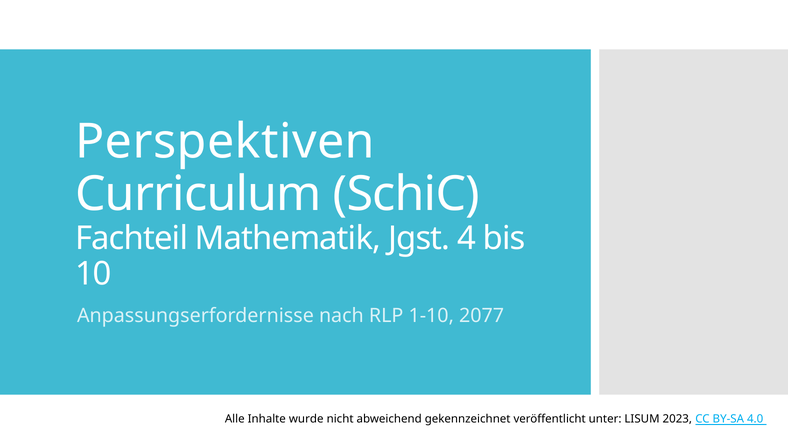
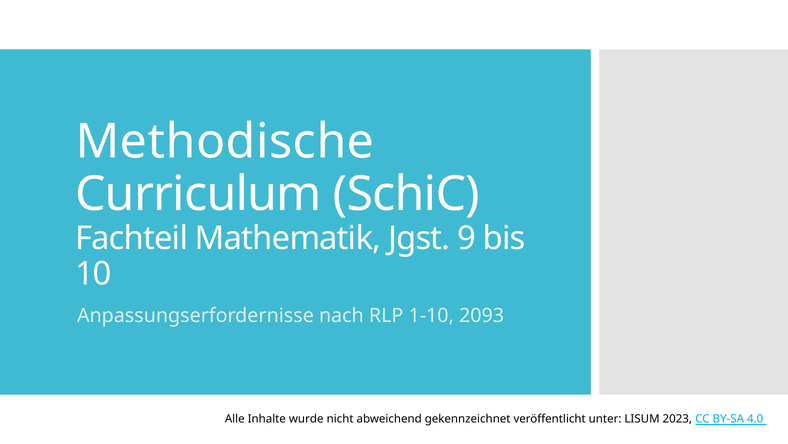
Perspektiven: Perspektiven -> Methodische
4: 4 -> 9
2077: 2077 -> 2093
